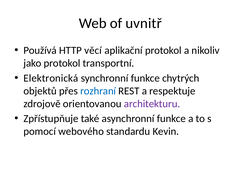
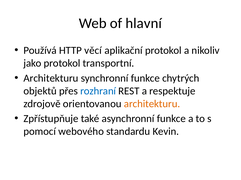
uvnitř: uvnitř -> hlavní
Elektronická at (51, 78): Elektronická -> Architekturu
architekturu at (152, 104) colour: purple -> orange
